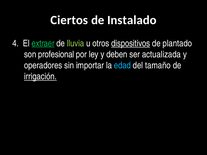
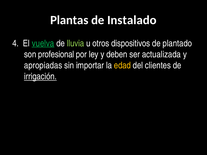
Ciertos: Ciertos -> Plantas
extraer: extraer -> vuelva
dispositivos underline: present -> none
operadores: operadores -> apropiadas
edad colour: light blue -> yellow
tamaño: tamaño -> clientes
